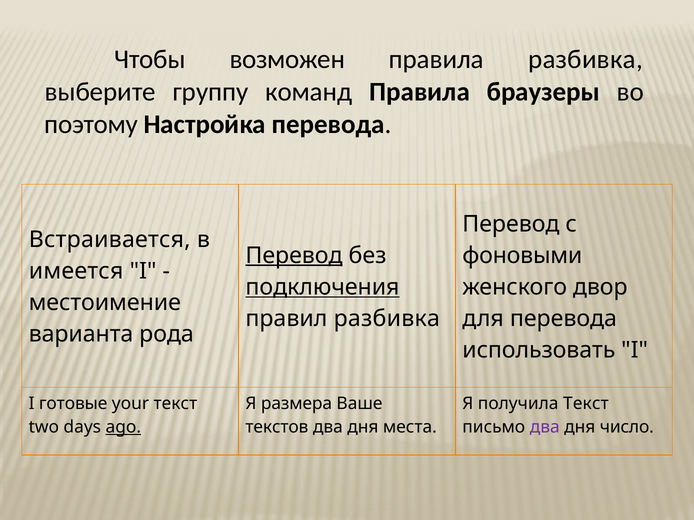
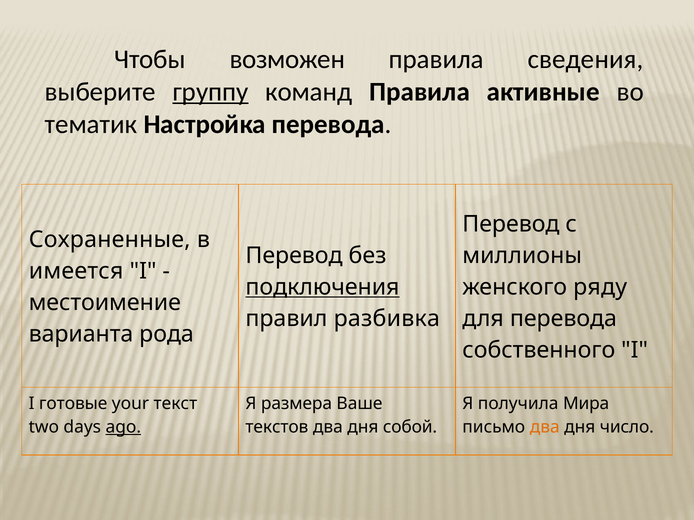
правила разбивка: разбивка -> сведения
группу underline: none -> present
браузеры: браузеры -> активные
поэтому: поэтому -> тематик
Встраивается: Встраивается -> Сохраненные
Перевод at (294, 256) underline: present -> none
фоновыми: фоновыми -> миллионы
двор: двор -> ряду
использовать: использовать -> собственного
получила Текст: Текст -> Мира
места: места -> собой
два at (545, 428) colour: purple -> orange
